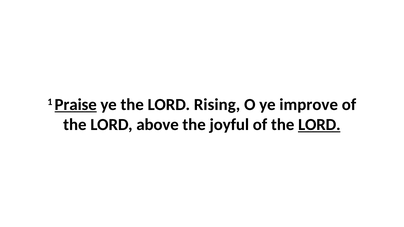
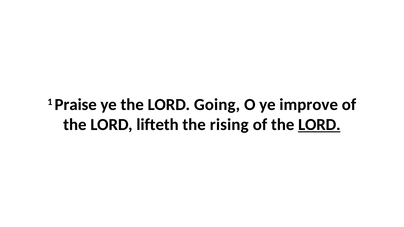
Praise underline: present -> none
Rising: Rising -> Going
above: above -> lifteth
joyful: joyful -> rising
